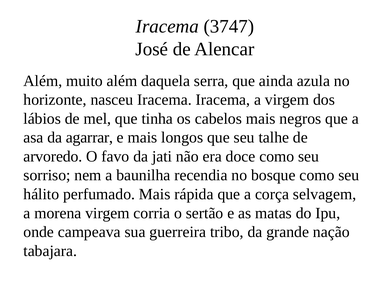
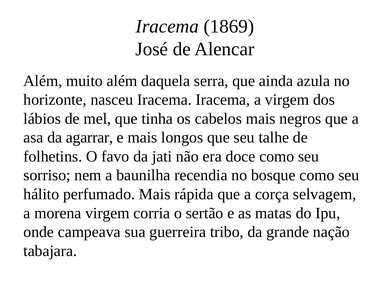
3747: 3747 -> 1869
arvoredo: arvoredo -> folhetins
